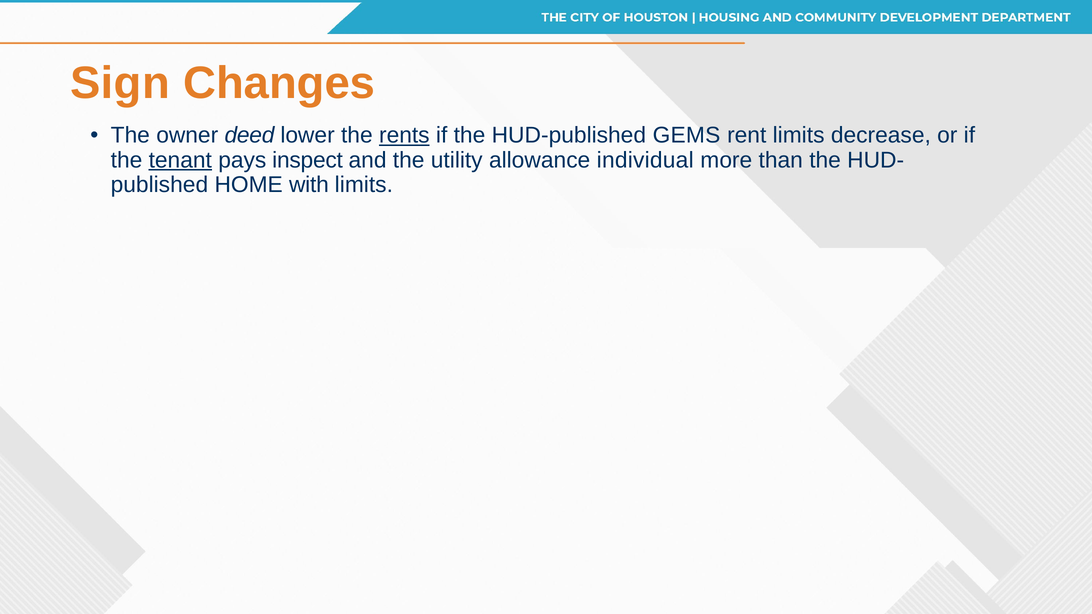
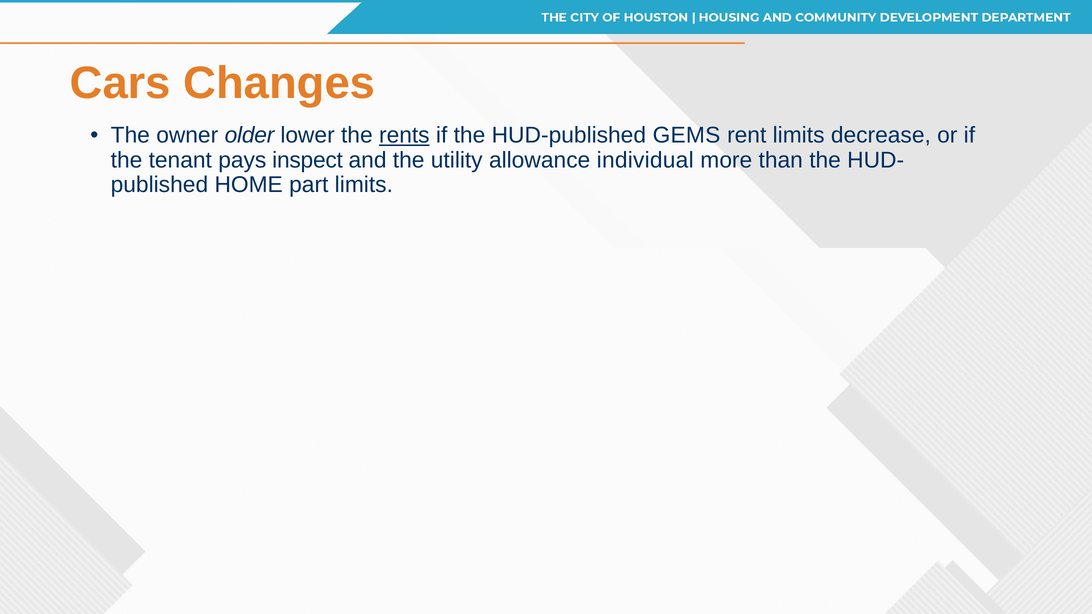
Sign: Sign -> Cars
deed: deed -> older
tenant underline: present -> none
with: with -> part
